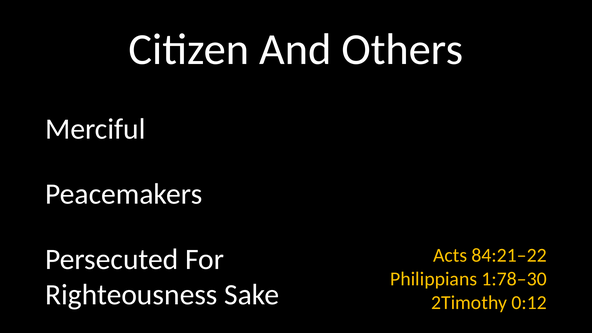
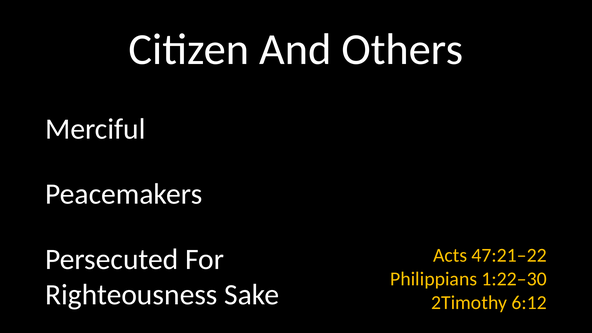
84:21–22: 84:21–22 -> 47:21–22
1:78–30: 1:78–30 -> 1:22–30
0:12: 0:12 -> 6:12
